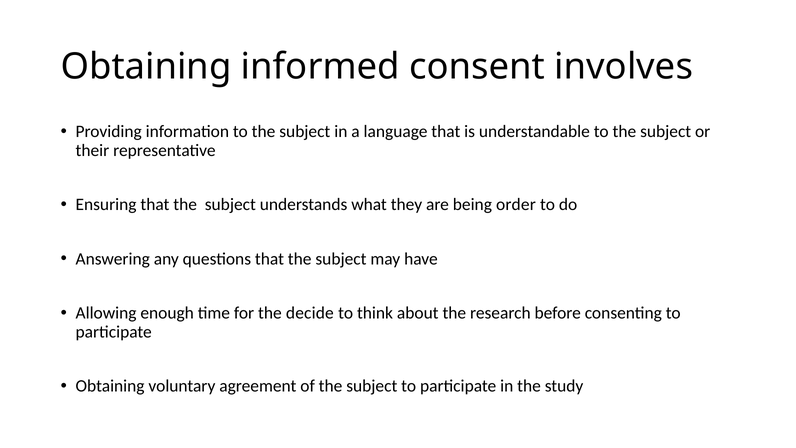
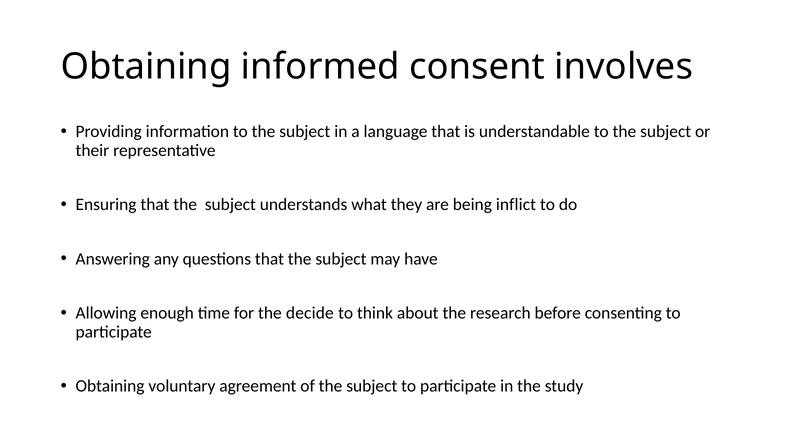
order: order -> inflict
